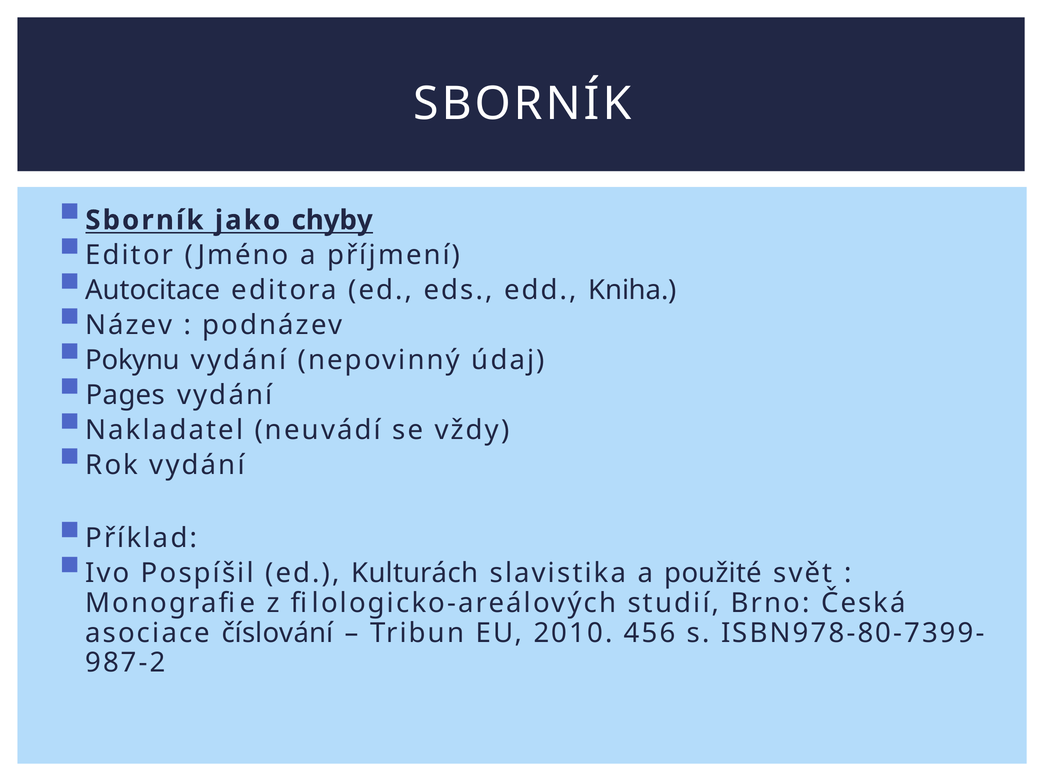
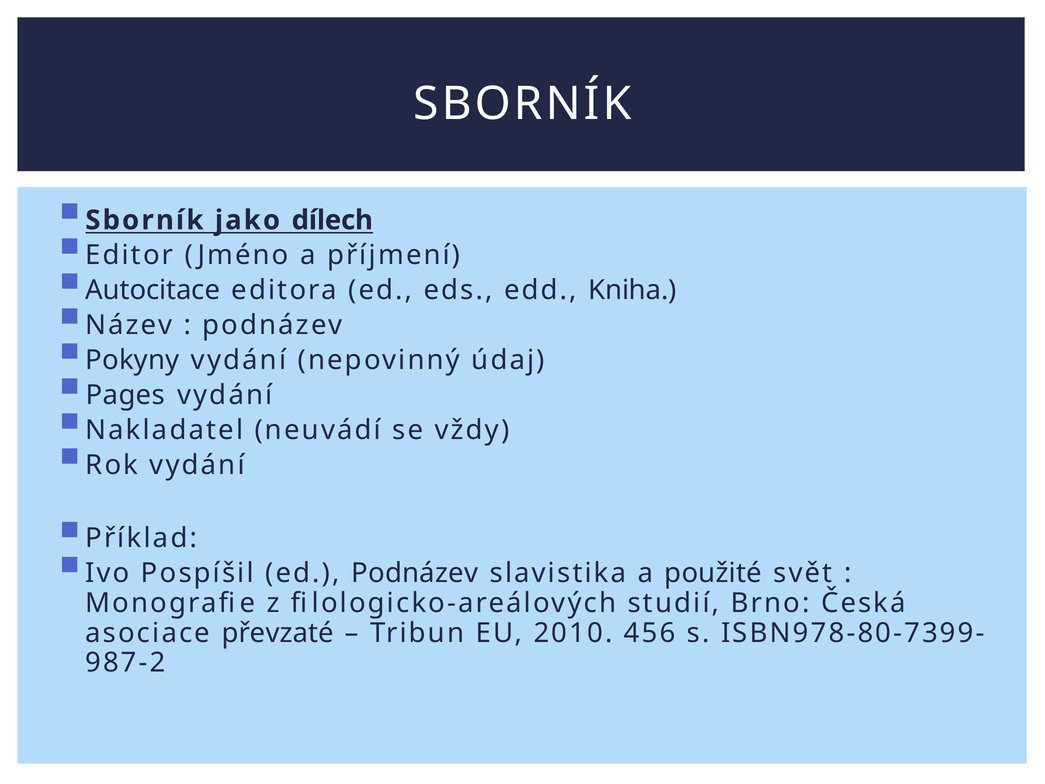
chyby: chyby -> dílech
Pokynu: Pokynu -> Pokyny
ed Kulturách: Kulturách -> Podnázev
číslování: číslování -> převzaté
